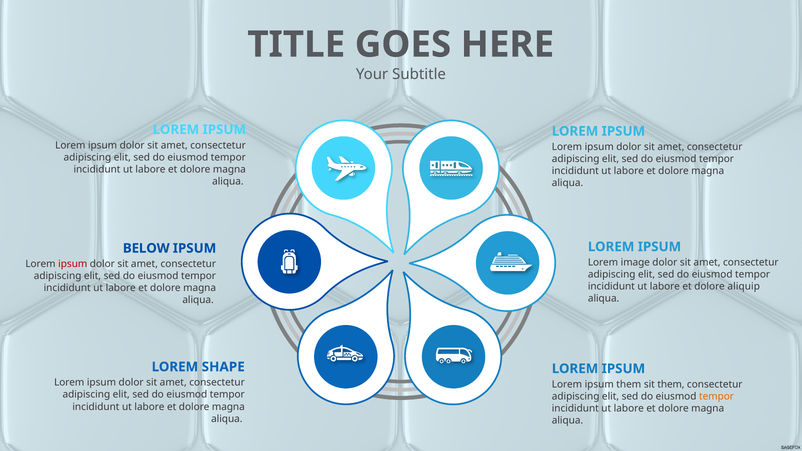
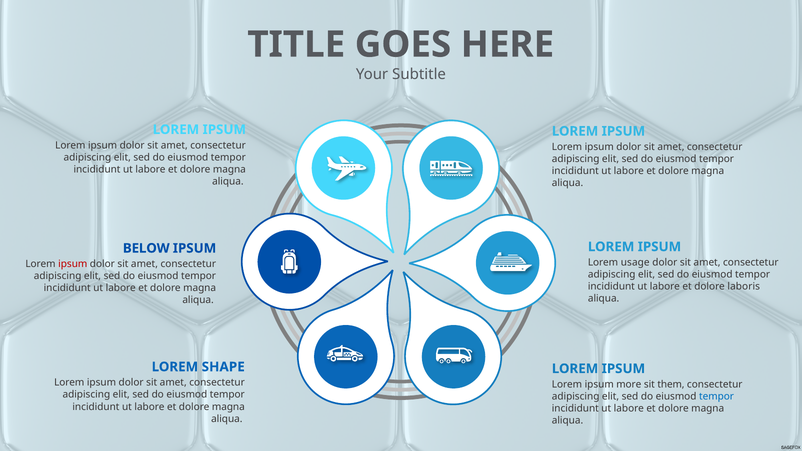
image: image -> usage
aliquip: aliquip -> laboris
ipsum them: them -> more
tempor at (717, 397) colour: orange -> blue
